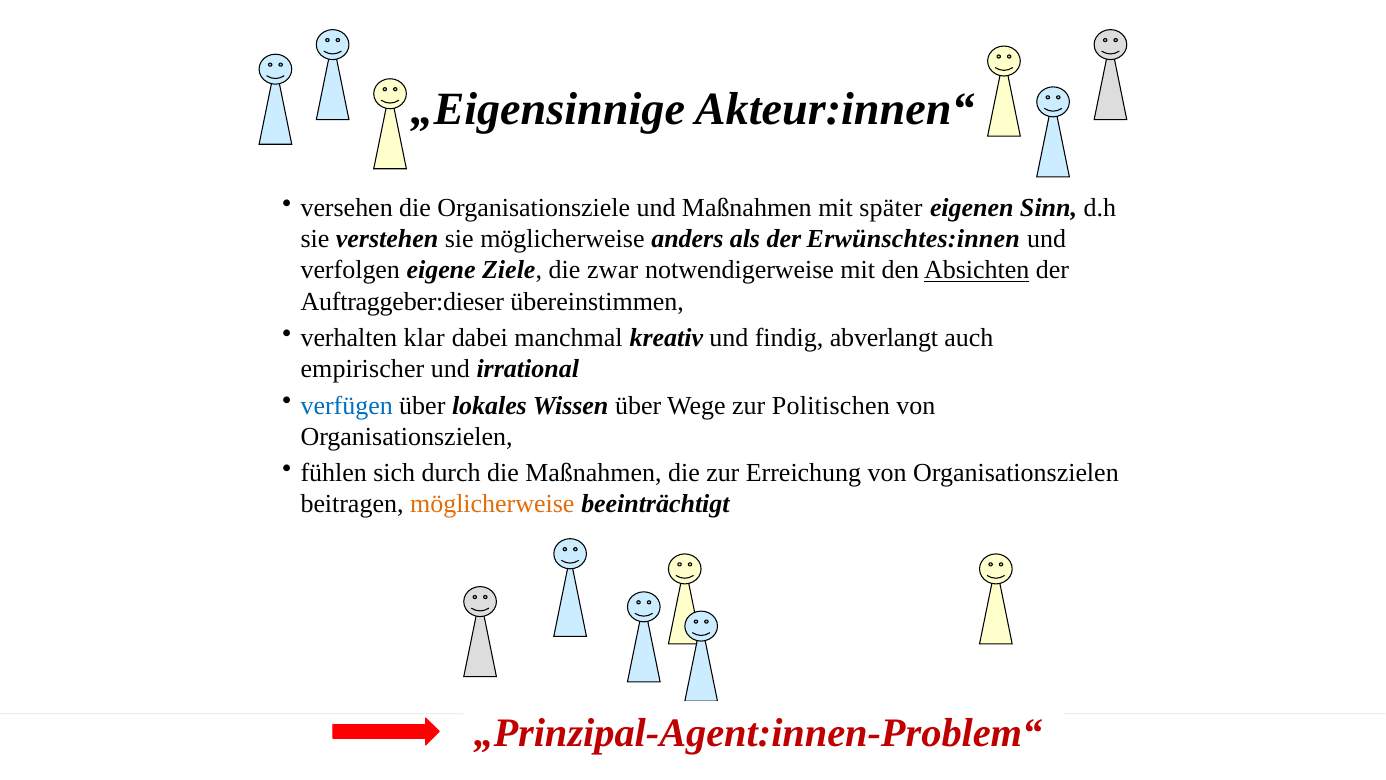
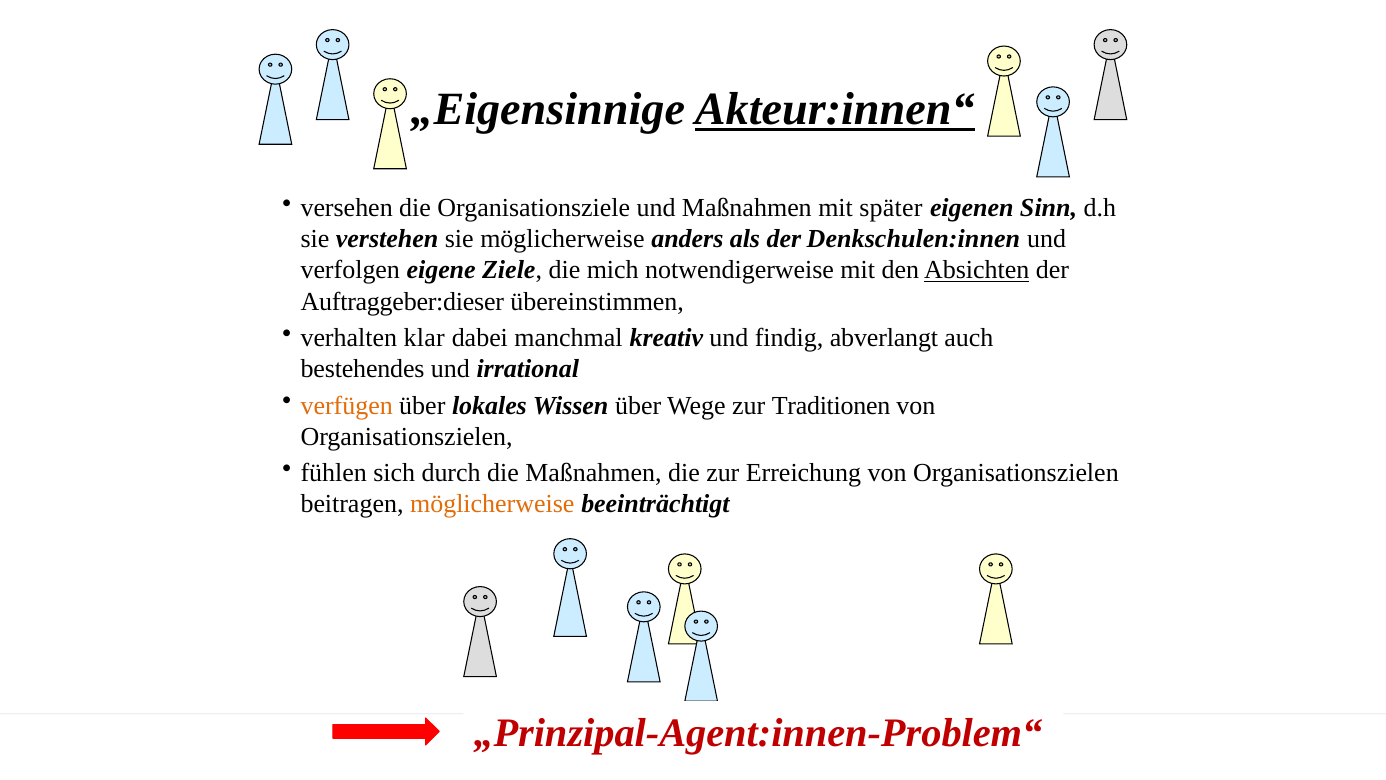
Akteur:innen“ underline: none -> present
Erwünschtes:innen: Erwünschtes:innen -> Denkschulen:innen
zwar: zwar -> mich
empirischer: empirischer -> bestehendes
verfügen colour: blue -> orange
Politischen: Politischen -> Traditionen
